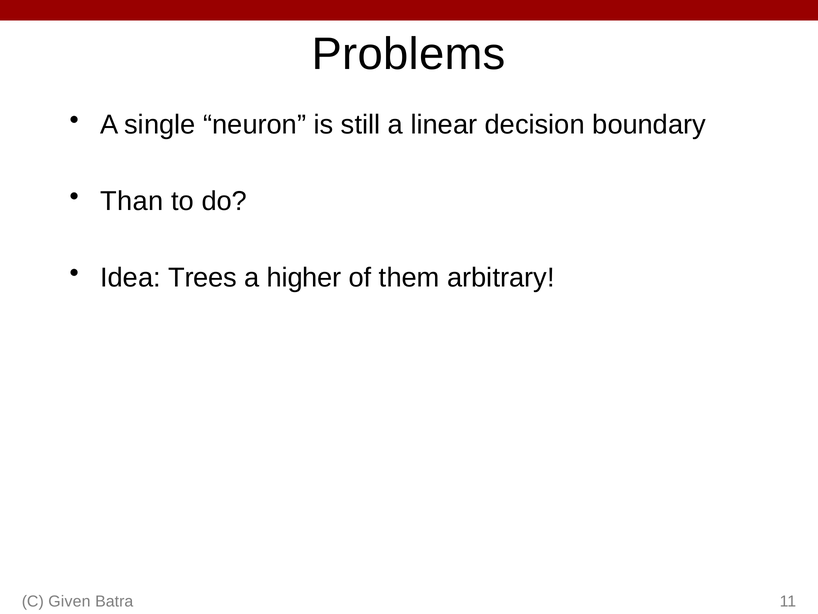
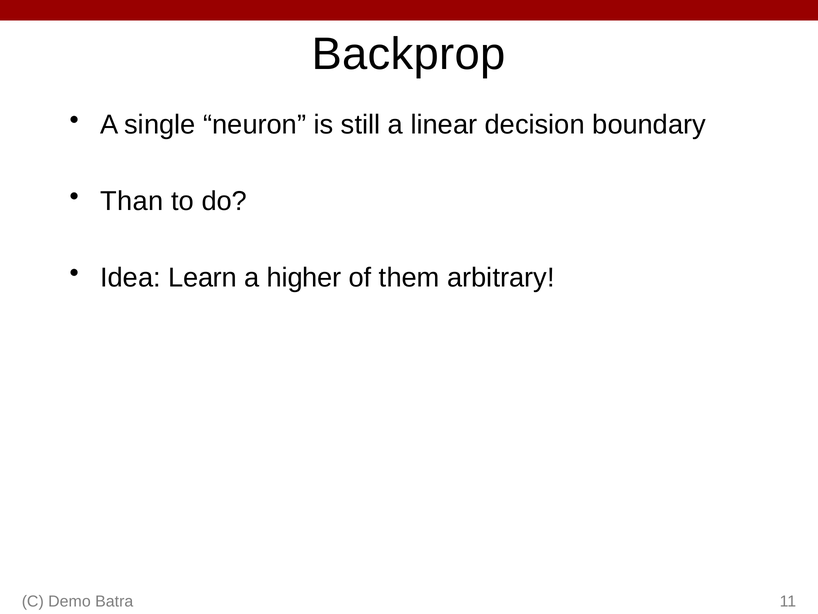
Problems: Problems -> Backprop
Trees: Trees -> Learn
Given: Given -> Demo
